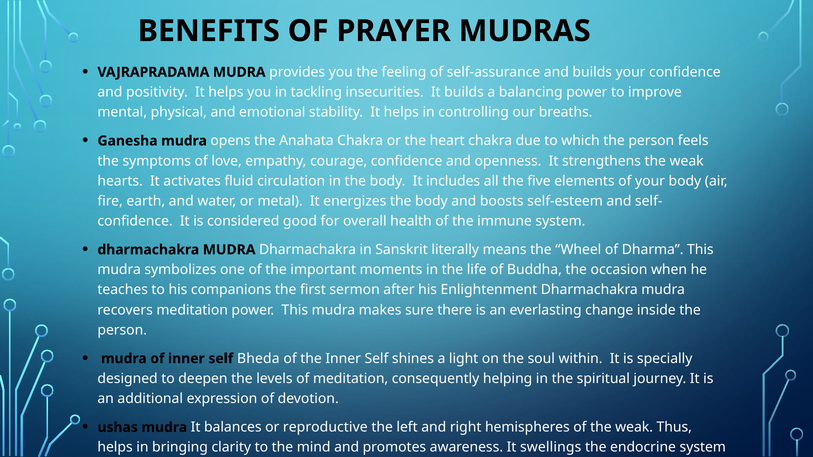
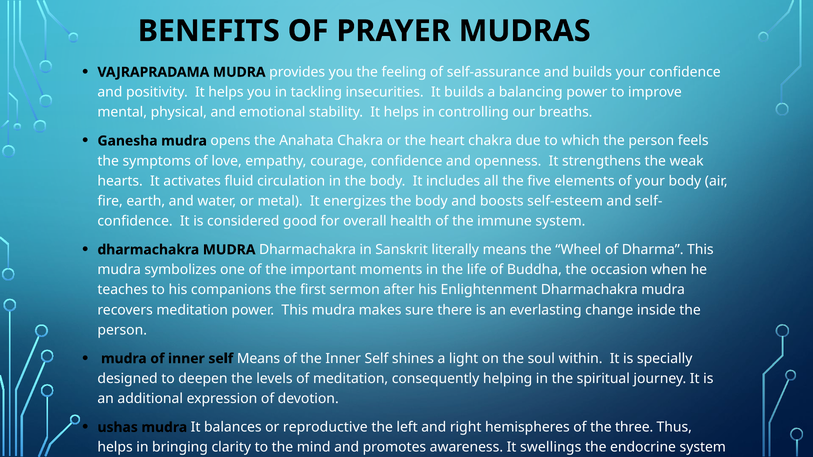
self Bheda: Bheda -> Means
of the weak: weak -> three
